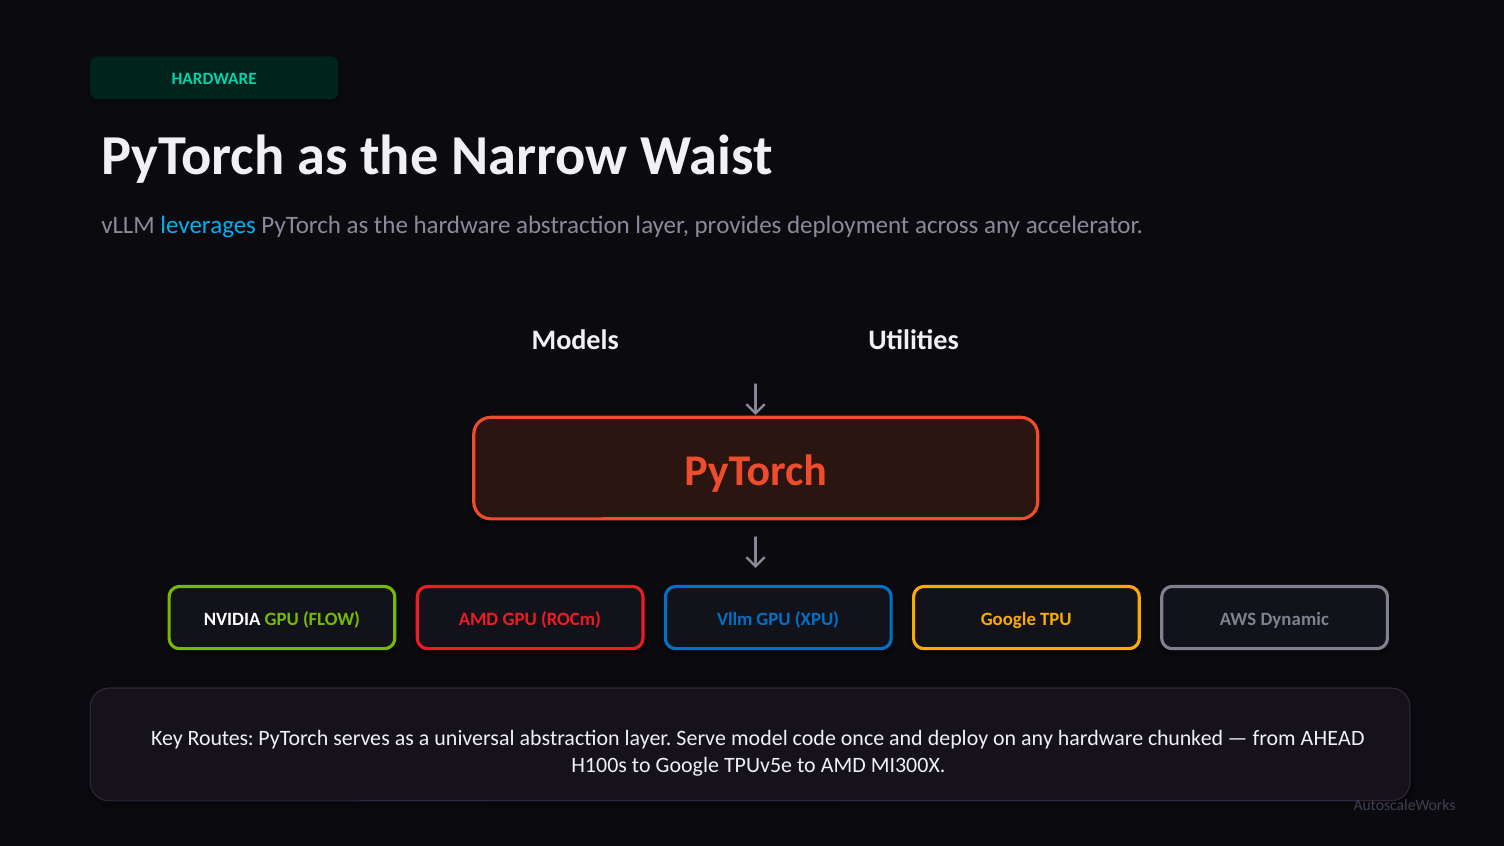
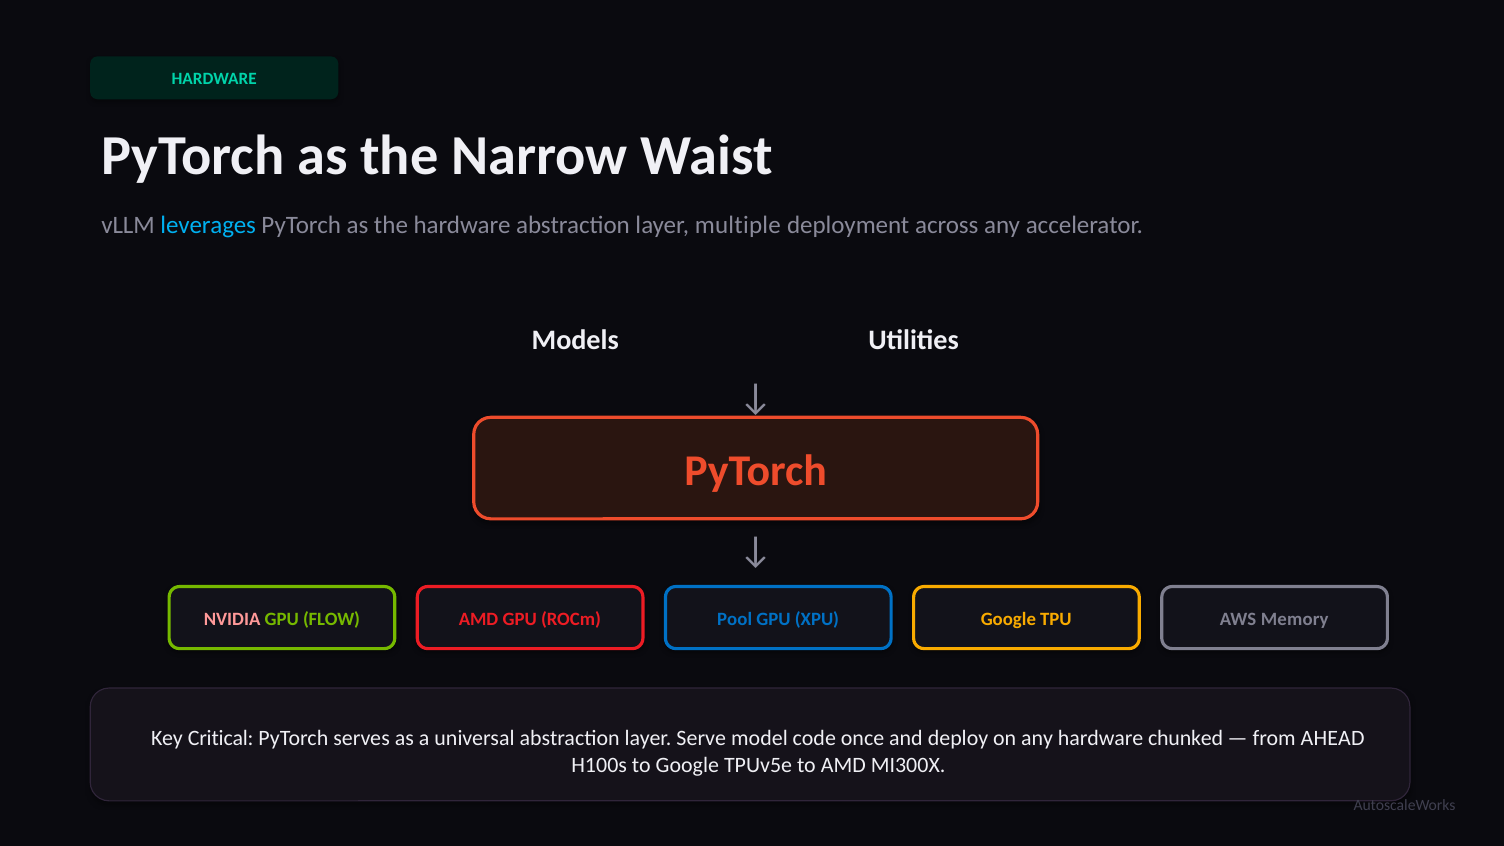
provides: provides -> multiple
NVIDIA colour: white -> pink
ROCm Vllm: Vllm -> Pool
Dynamic: Dynamic -> Memory
Routes: Routes -> Critical
